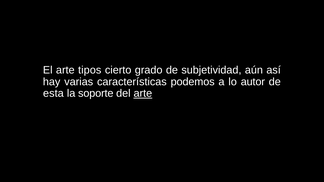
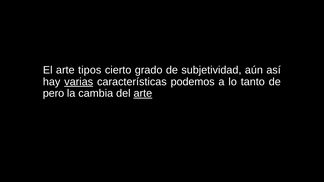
varias underline: none -> present
autor: autor -> tanto
esta: esta -> pero
soporte: soporte -> cambia
